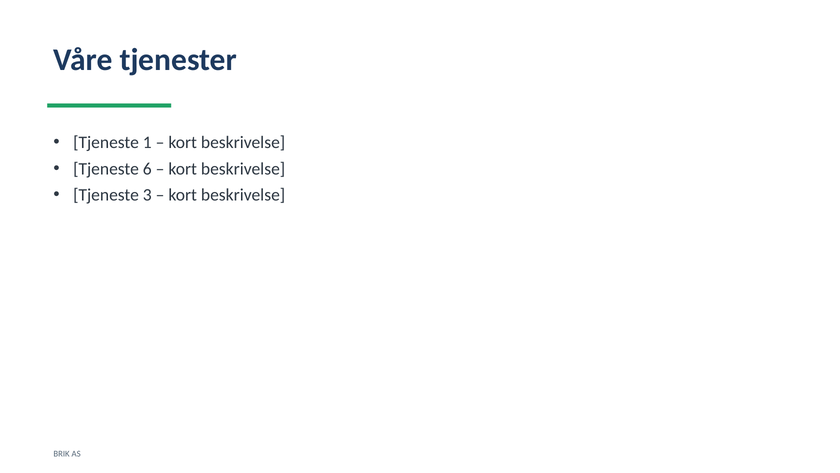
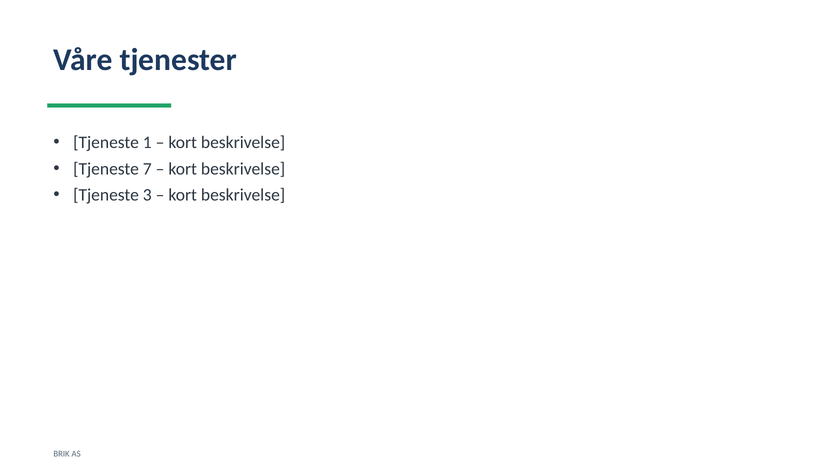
6: 6 -> 7
